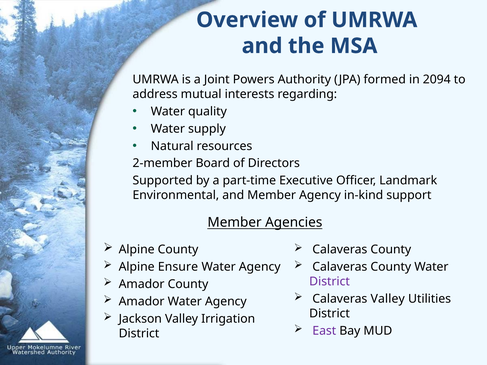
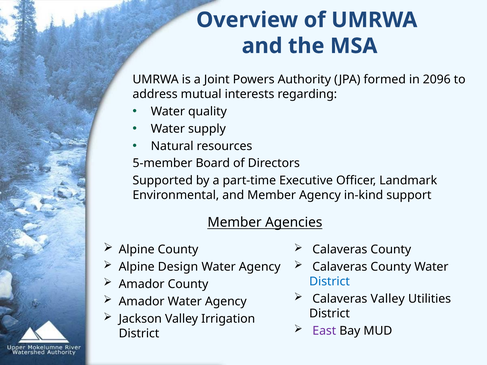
2094: 2094 -> 2096
2-member: 2-member -> 5-member
Ensure: Ensure -> Design
District at (330, 282) colour: purple -> blue
